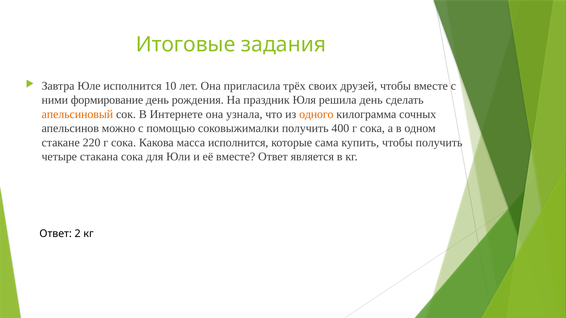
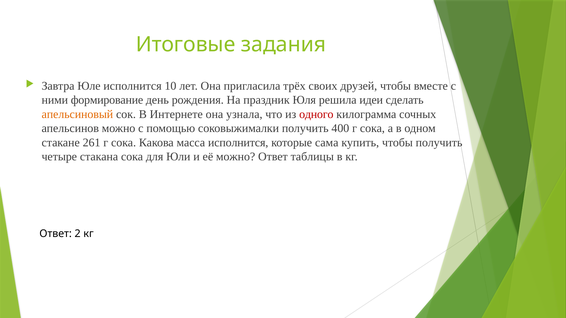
решила день: день -> идеи
одного colour: orange -> red
220: 220 -> 261
её вместе: вместе -> можно
является: является -> таблицы
